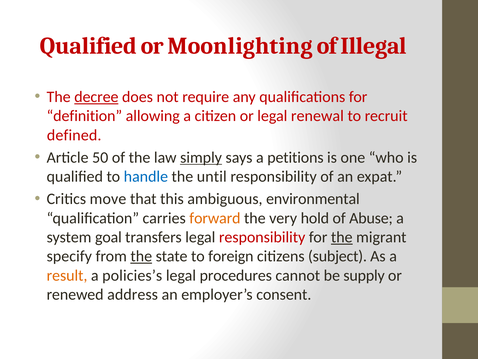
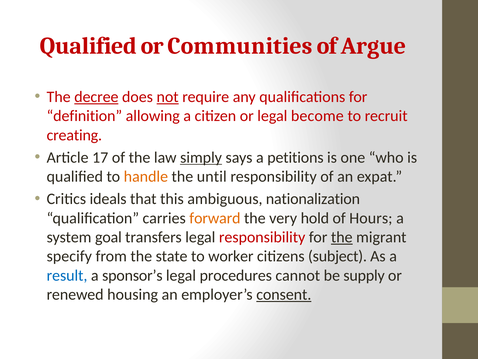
Moonlighting: Moonlighting -> Communities
Illegal: Illegal -> Argue
not underline: none -> present
renewal: renewal -> become
defined: defined -> creating
50: 50 -> 17
handle colour: blue -> orange
move: move -> ideals
environmental: environmental -> nationalization
Abuse: Abuse -> Hours
the at (141, 256) underline: present -> none
foreign: foreign -> worker
result colour: orange -> blue
policies’s: policies’s -> sponsor’s
address: address -> housing
consent underline: none -> present
